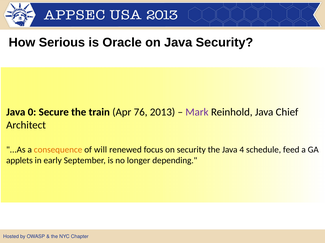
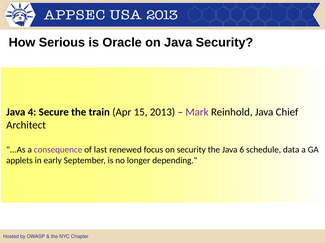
0: 0 -> 4
76: 76 -> 15
consequence colour: orange -> purple
will: will -> last
4: 4 -> 6
feed: feed -> data
